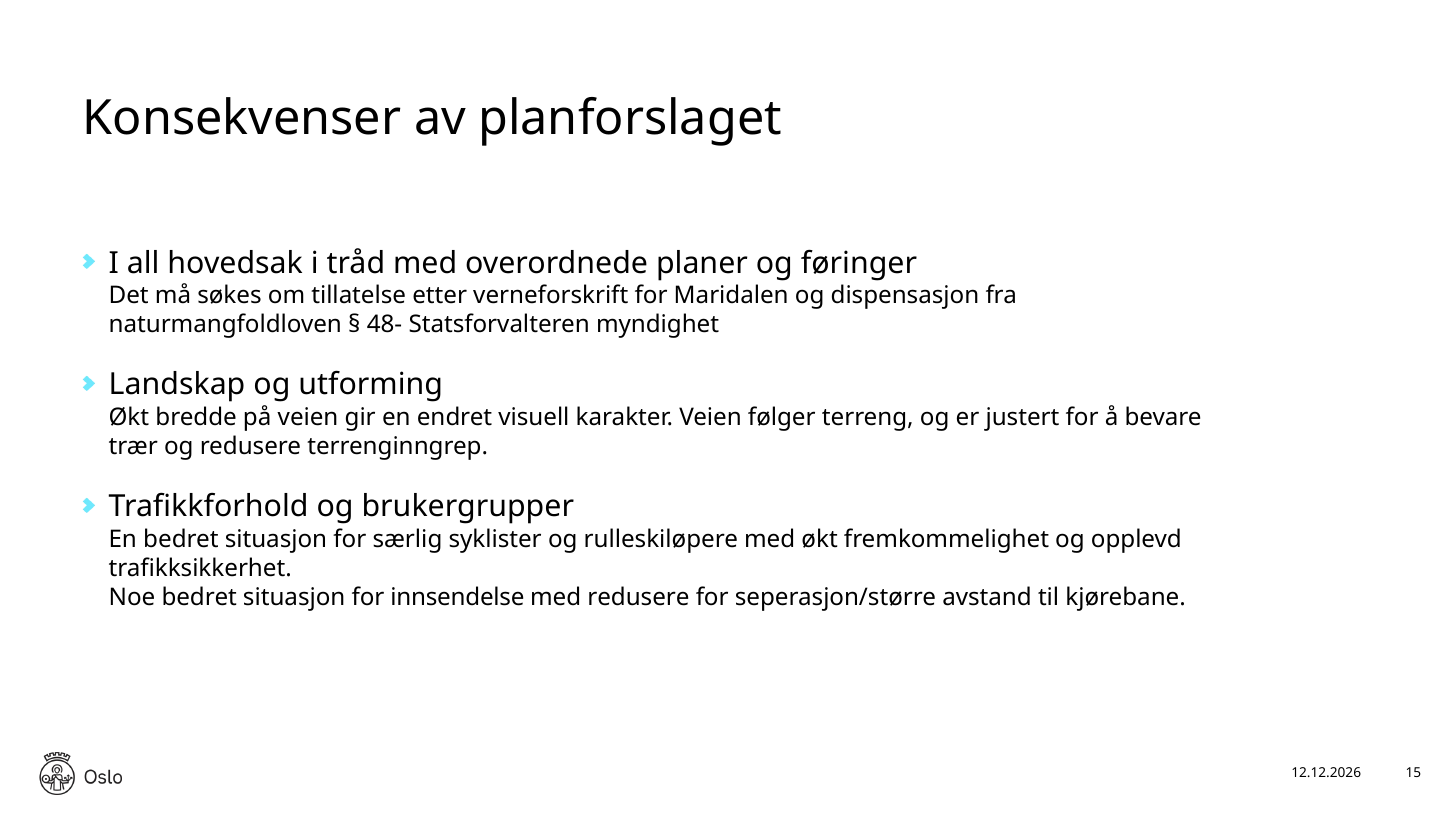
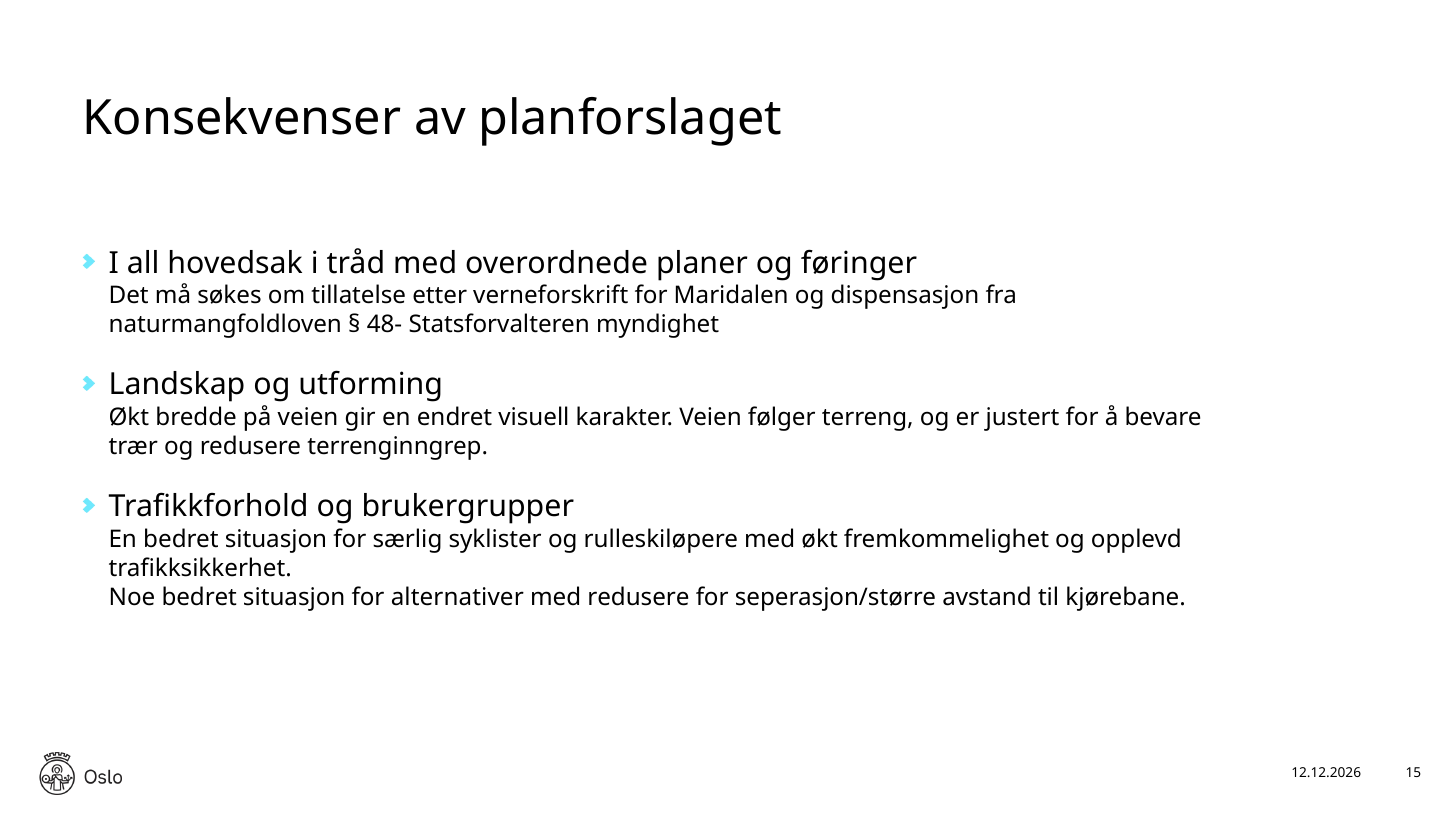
innsendelse: innsendelse -> alternativer
